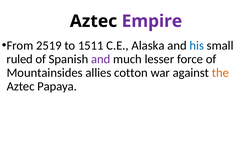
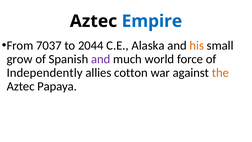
Empire colour: purple -> blue
2519: 2519 -> 7037
1511: 1511 -> 2044
his colour: blue -> orange
ruled: ruled -> grow
lesser: lesser -> world
Mountainsides: Mountainsides -> Independently
